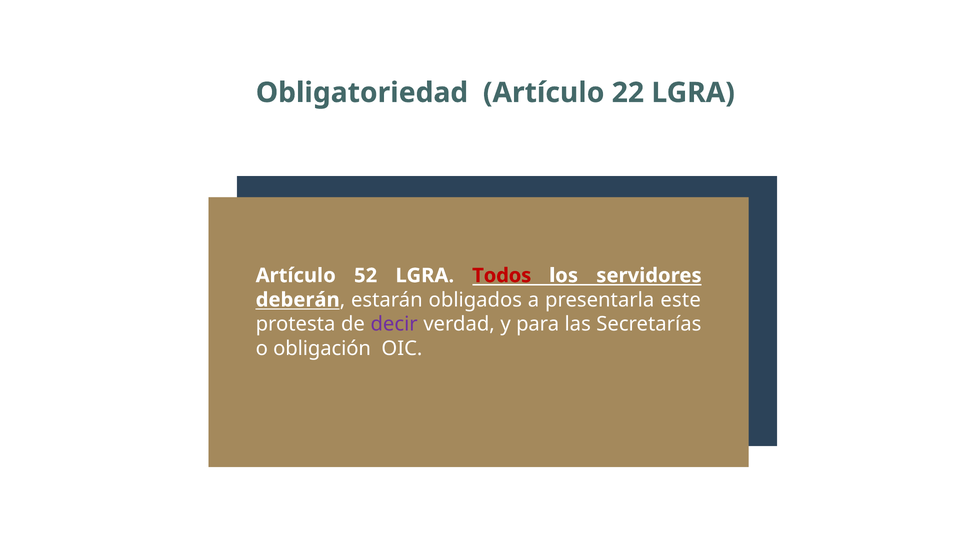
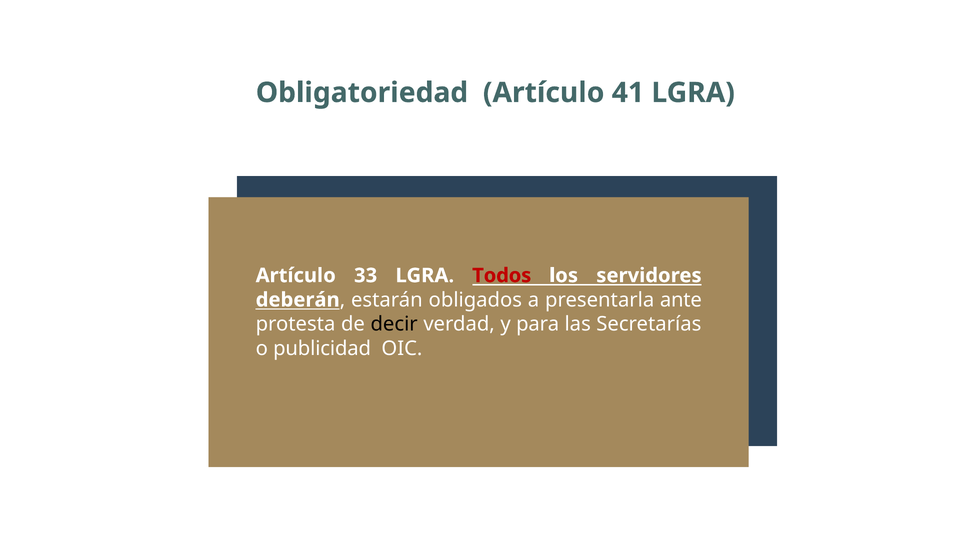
22: 22 -> 41
52: 52 -> 33
este: este -> ante
decir colour: purple -> black
obligación: obligación -> publicidad
